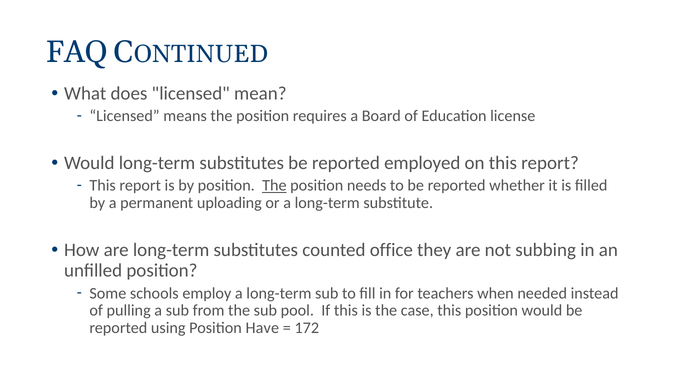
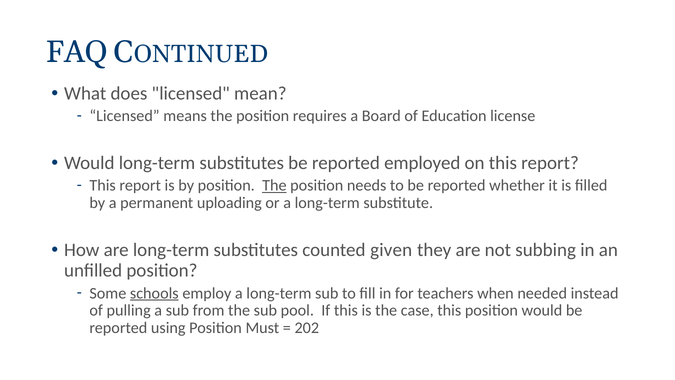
office: office -> given
schools underline: none -> present
Have: Have -> Must
172: 172 -> 202
